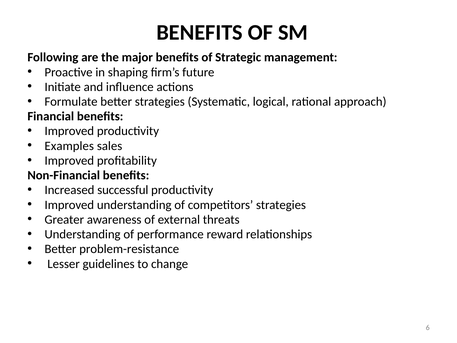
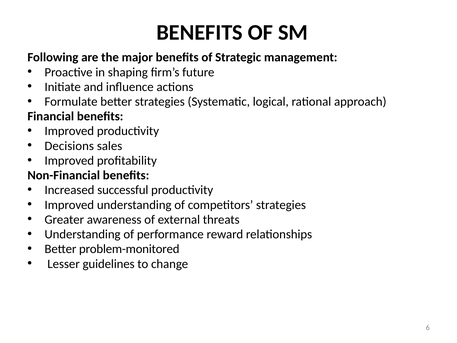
Examples: Examples -> Decisions
problem-resistance: problem-resistance -> problem-monitored
